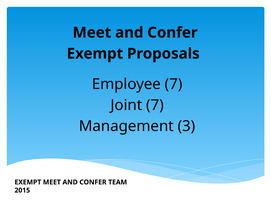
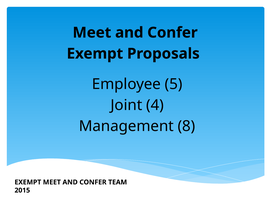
Employee 7: 7 -> 5
Joint 7: 7 -> 4
3: 3 -> 8
